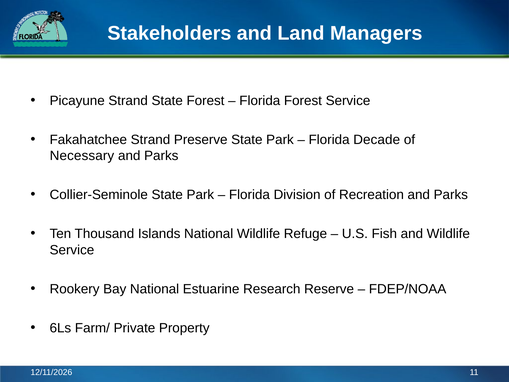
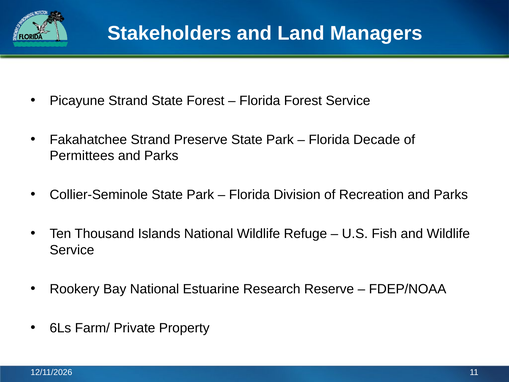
Necessary: Necessary -> Permittees
